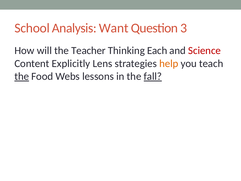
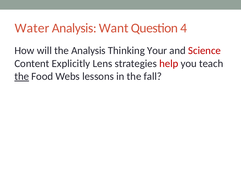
School: School -> Water
3: 3 -> 4
the Teacher: Teacher -> Analysis
Each: Each -> Your
help colour: orange -> red
fall underline: present -> none
